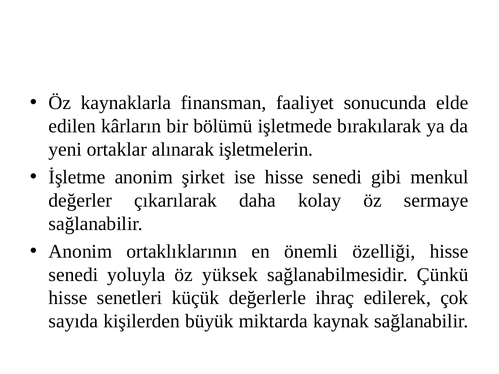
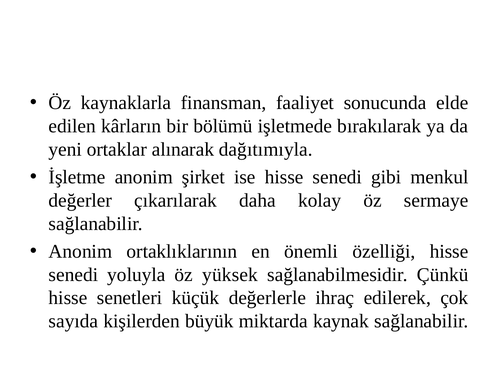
işletmelerin: işletmelerin -> dağıtımıyla
